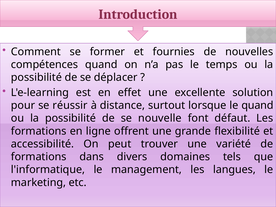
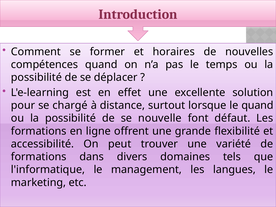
fournies: fournies -> horaires
réussir: réussir -> chargé
